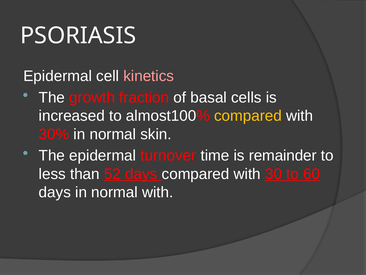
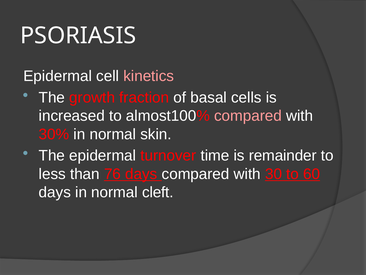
compared at (248, 116) colour: yellow -> pink
52: 52 -> 76
normal with: with -> cleft
